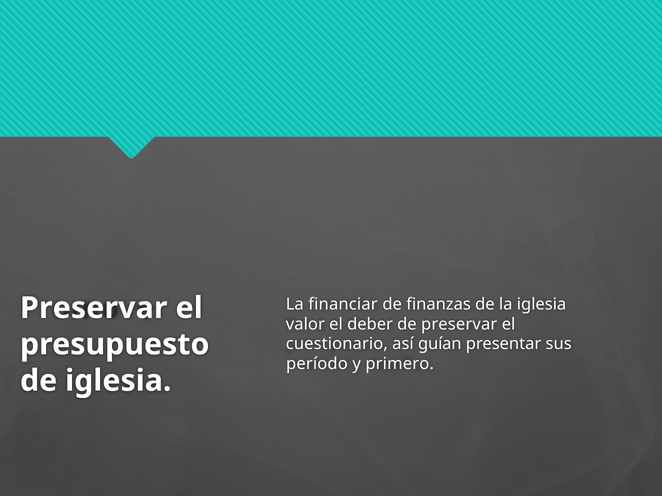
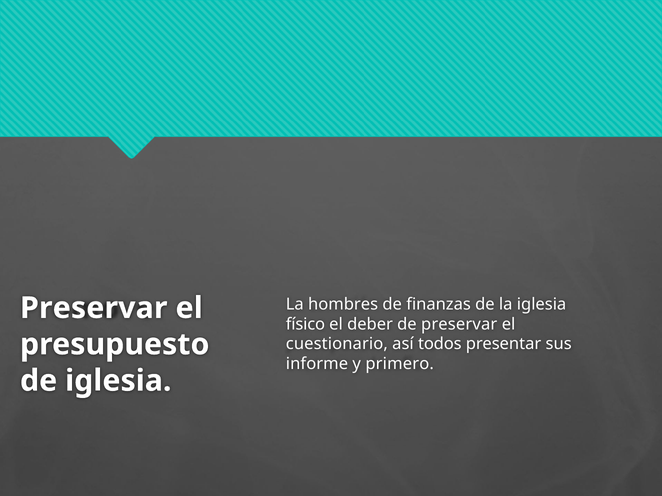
financiar: financiar -> hombres
valor: valor -> físico
guían: guían -> todos
período: período -> informe
